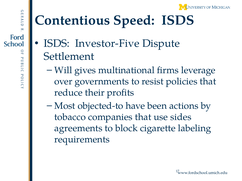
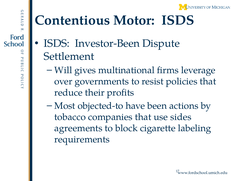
Speed: Speed -> Motor
Investor-Five: Investor-Five -> Investor-Been
